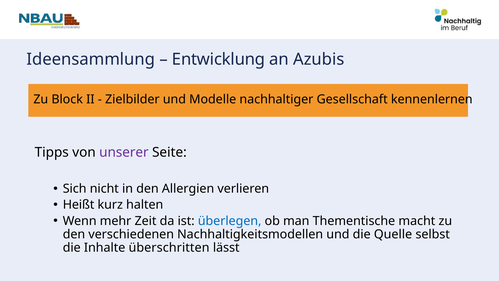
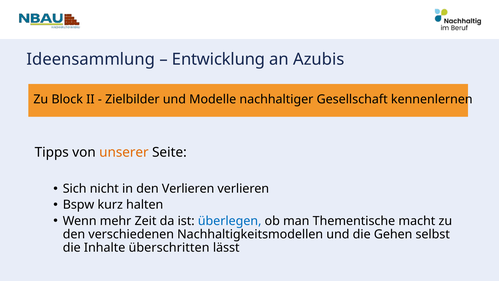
unserer colour: purple -> orange
den Allergien: Allergien -> Verlieren
Heißt: Heißt -> Bspw
Quelle: Quelle -> Gehen
